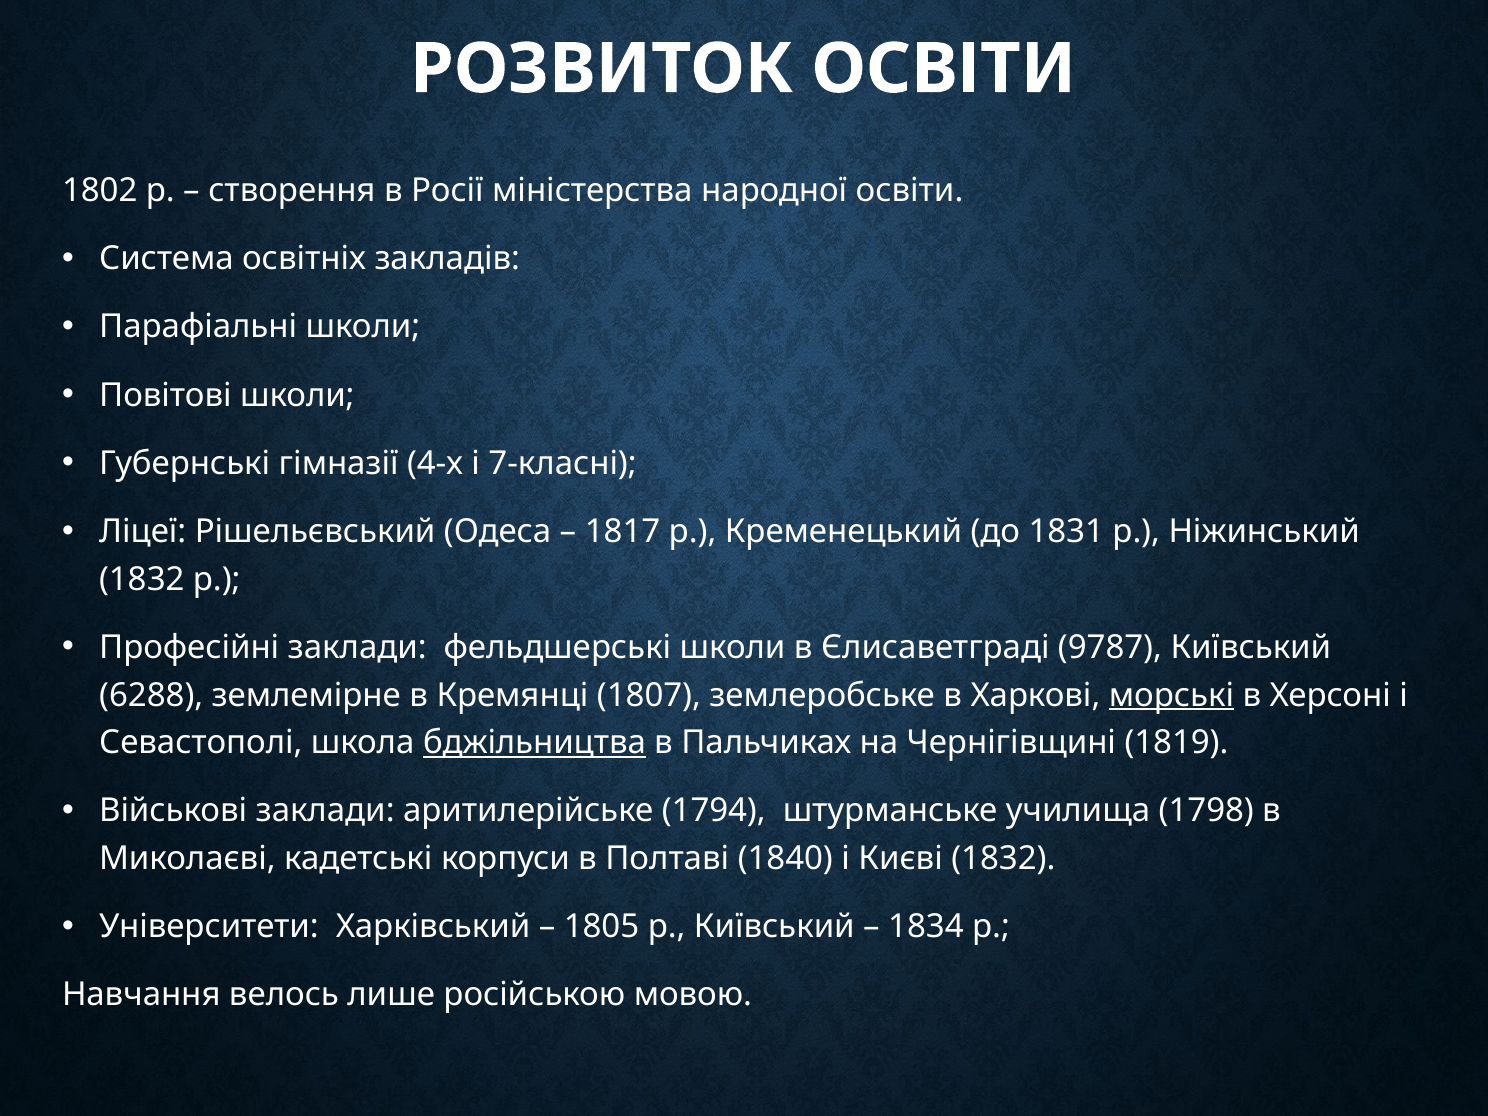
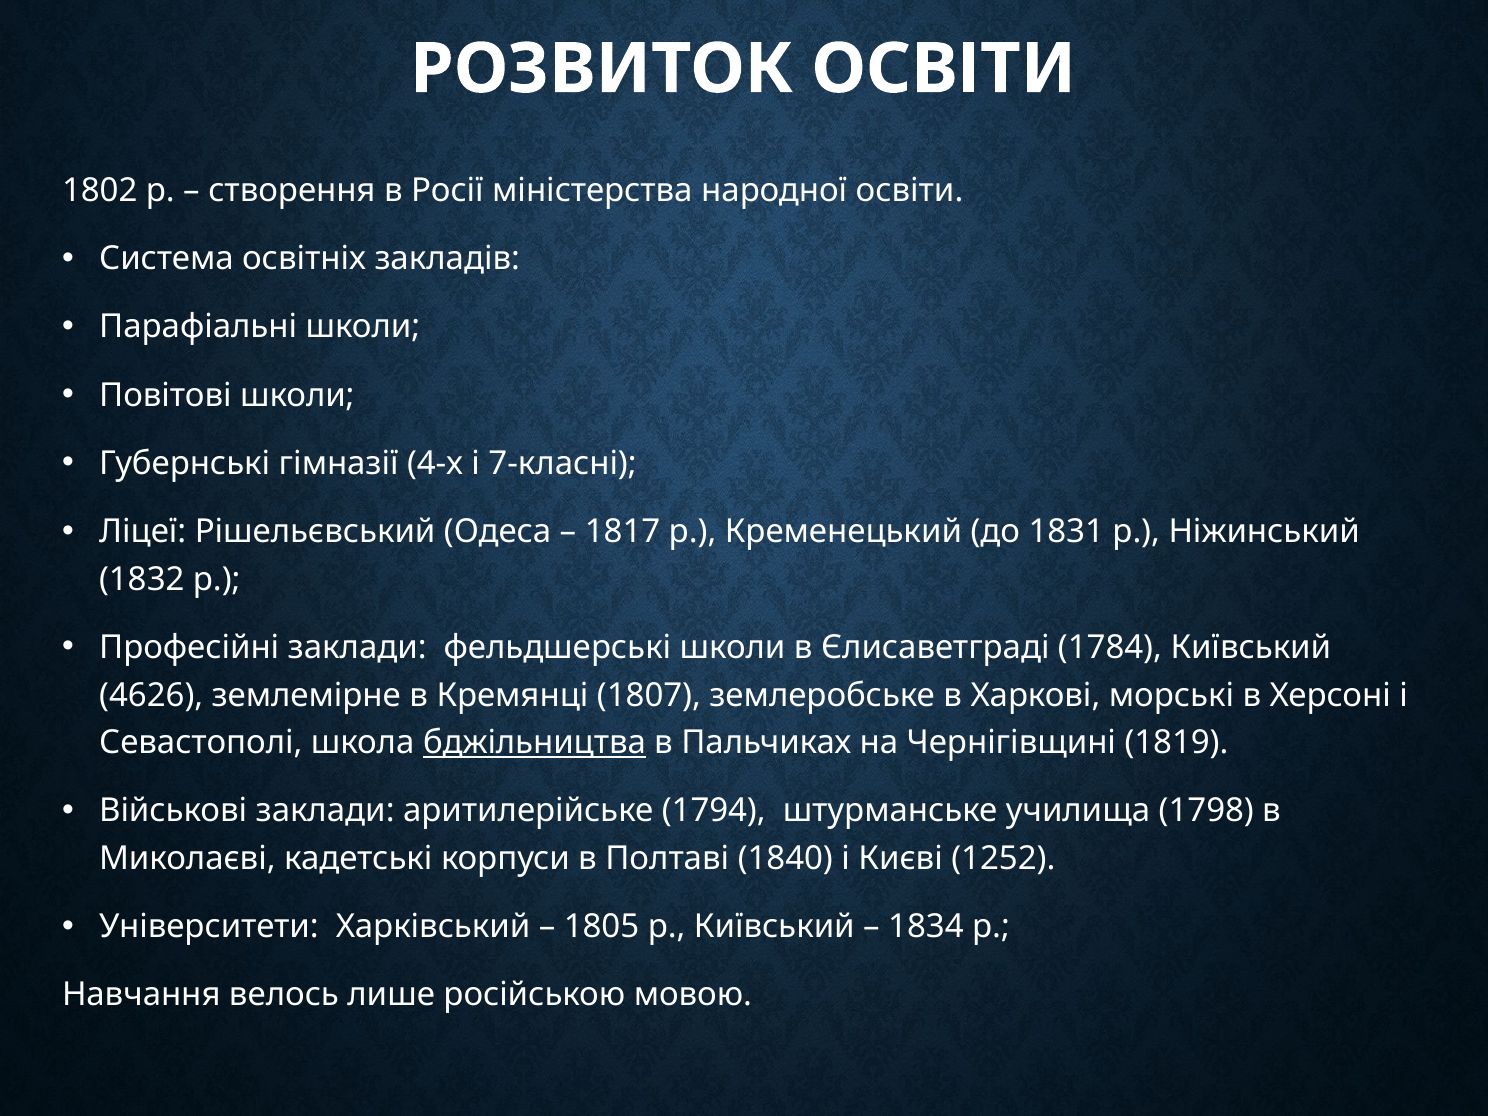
9787: 9787 -> 1784
6288: 6288 -> 4626
морські underline: present -> none
Києві 1832: 1832 -> 1252
